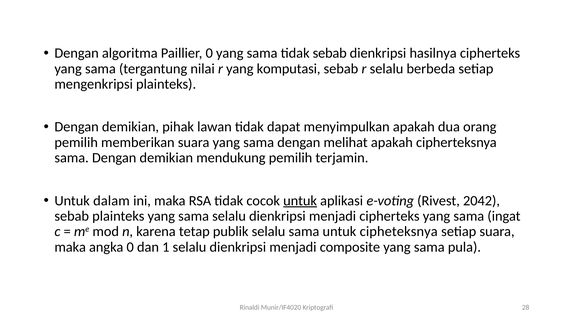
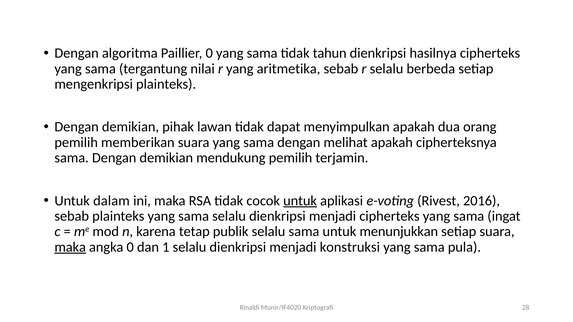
tidak sebab: sebab -> tahun
komputasi: komputasi -> aritmetika
2042: 2042 -> 2016
cipheteksnya: cipheteksnya -> menunjukkan
maka at (70, 247) underline: none -> present
composite: composite -> konstruksi
